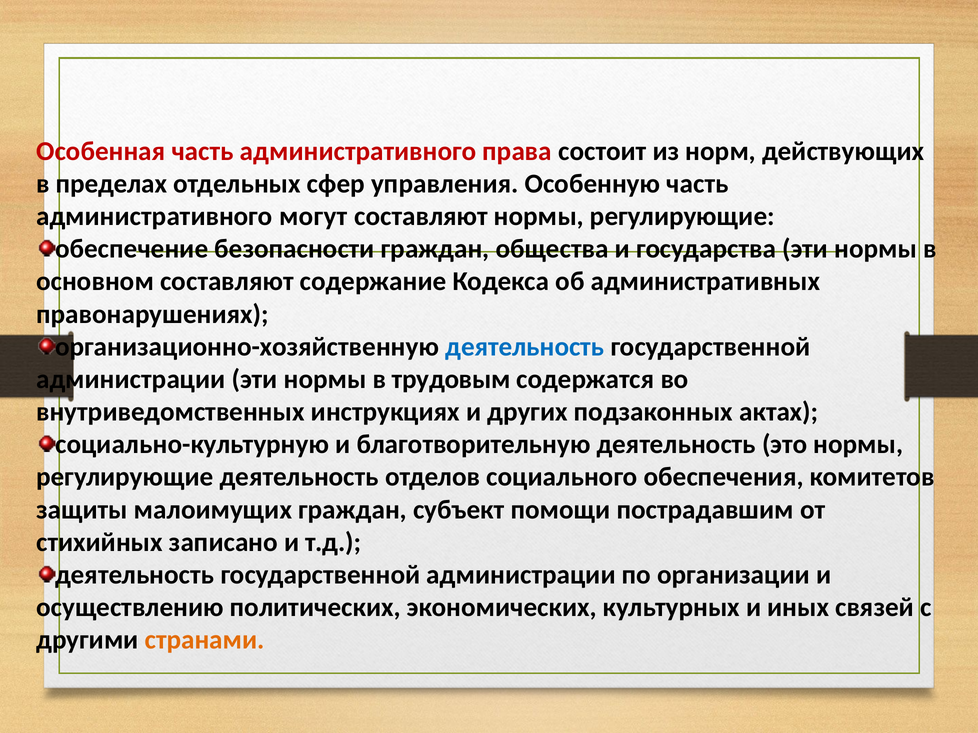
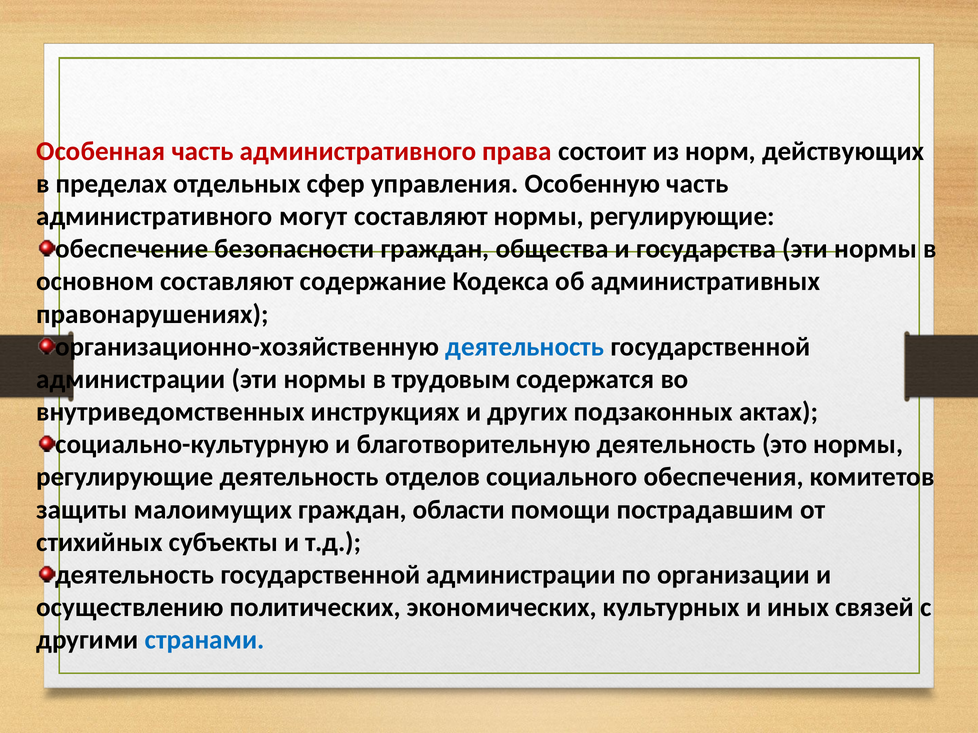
субъект: субъект -> области
записано: записано -> субъекты
странами colour: orange -> blue
